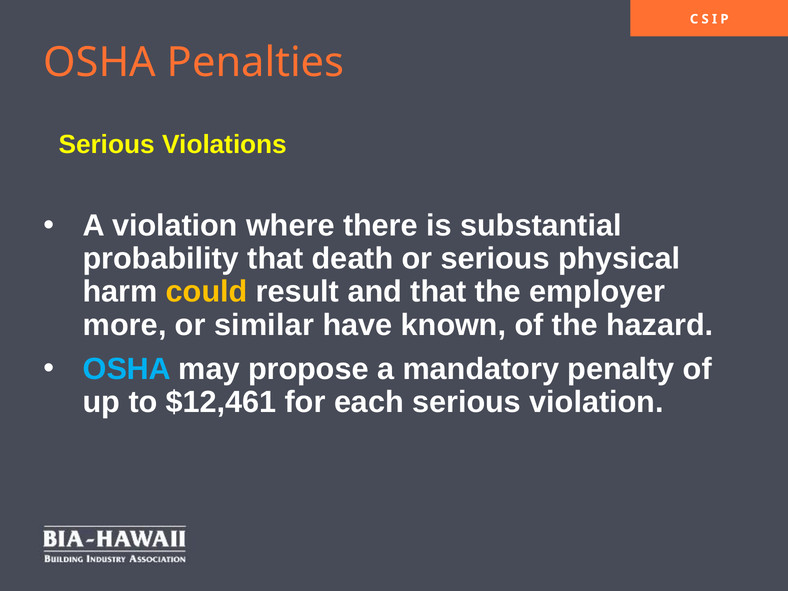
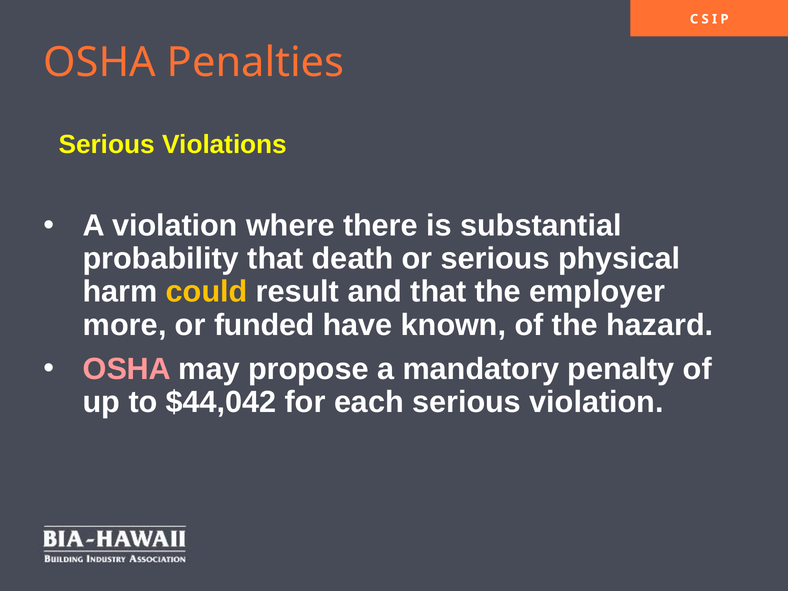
similar: similar -> funded
OSHA at (127, 369) colour: light blue -> pink
$12,461: $12,461 -> $44,042
